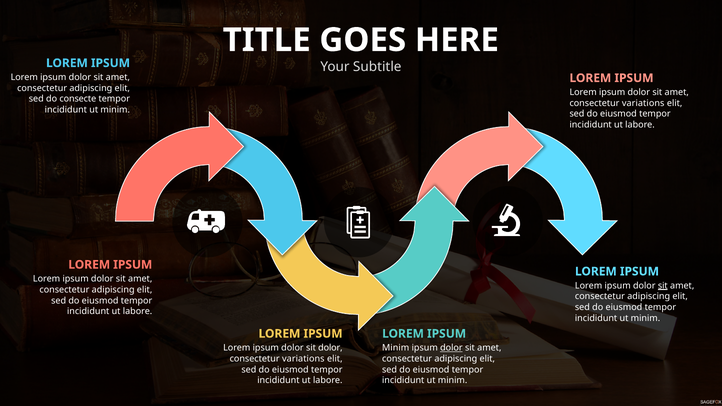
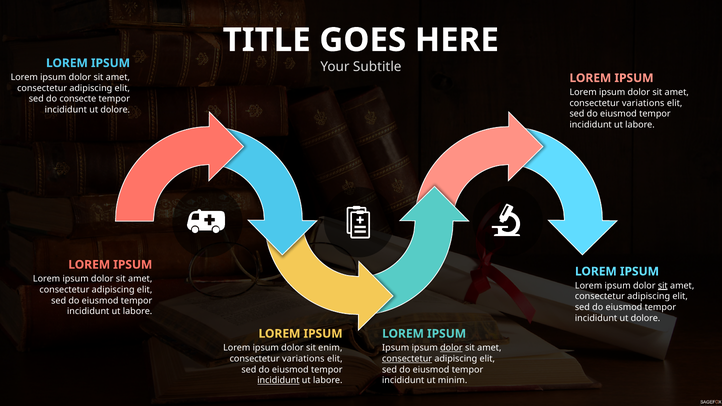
minim at (115, 110): minim -> dolore
minim at (645, 318): minim -> dolore
sit dolor: dolor -> enim
Minim at (396, 348): Minim -> Ipsum
consectetur at (407, 359) underline: none -> present
incididunt at (278, 381) underline: none -> present
